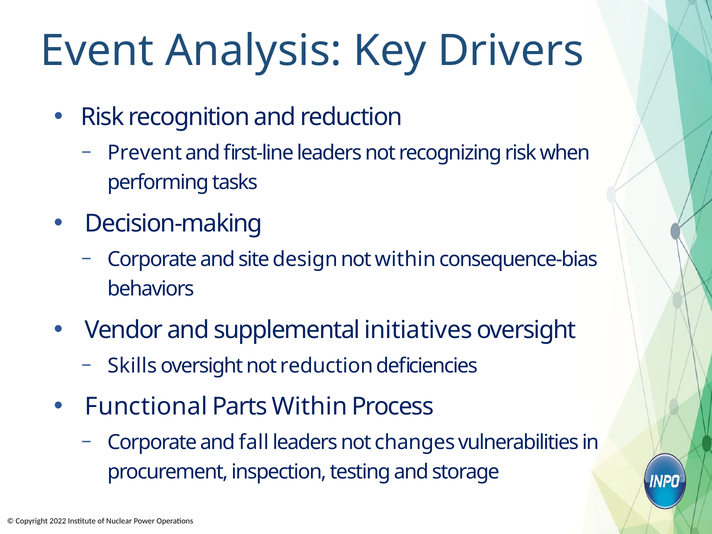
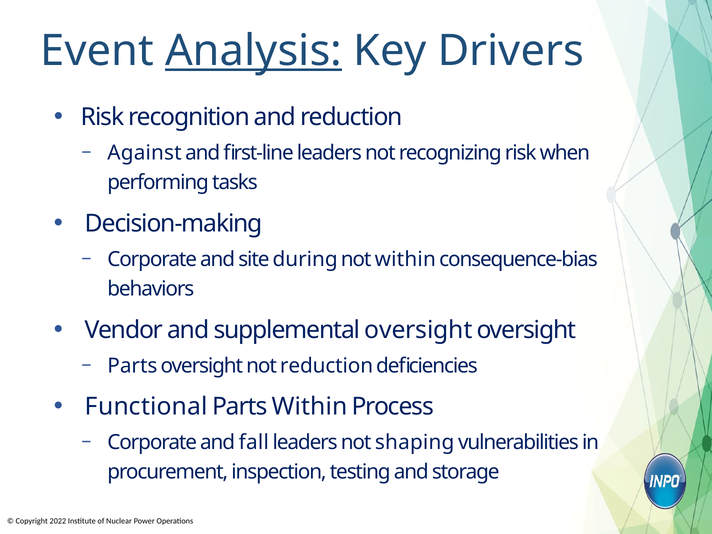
Analysis underline: none -> present
Prevent: Prevent -> Against
design: design -> during
supplemental initiatives: initiatives -> oversight
Skills at (132, 366): Skills -> Parts
changes: changes -> shaping
